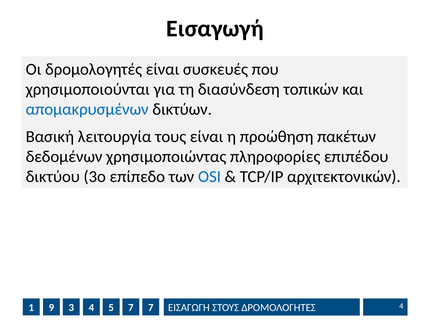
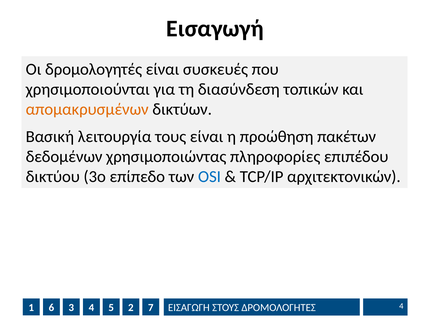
απομακρυσμένων colour: blue -> orange
9: 9 -> 6
5 7: 7 -> 2
